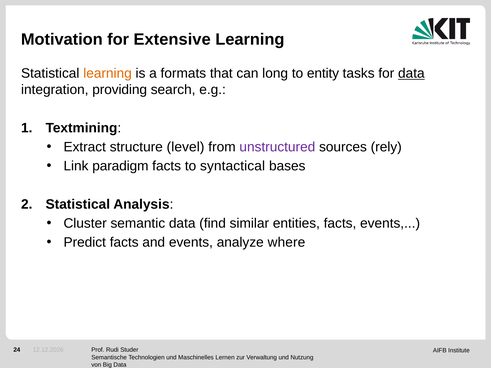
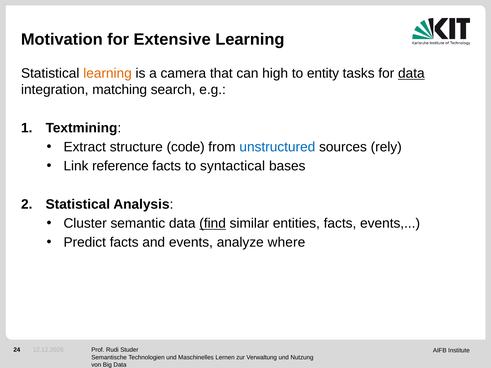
formats: formats -> camera
long: long -> high
providing: providing -> matching
level: level -> code
unstructured colour: purple -> blue
paradigm: paradigm -> reference
find underline: none -> present
